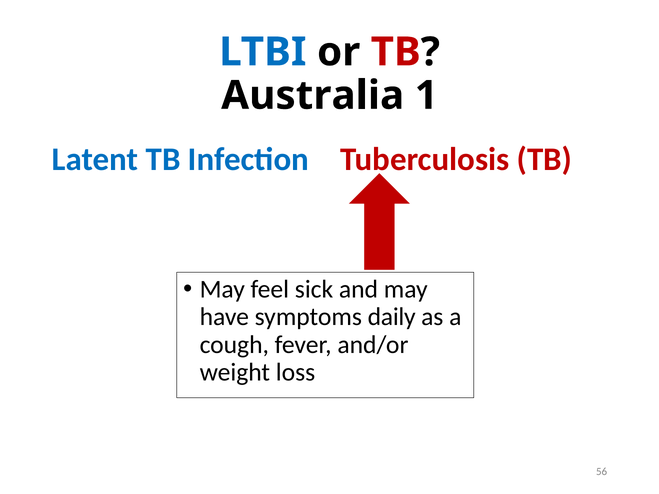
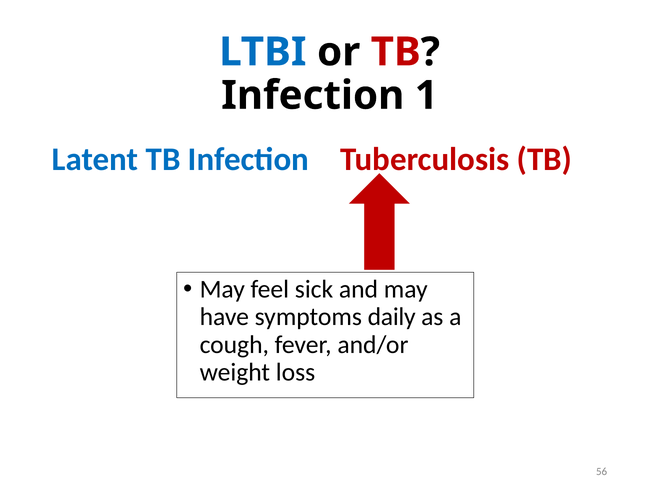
Australia at (313, 96): Australia -> Infection
